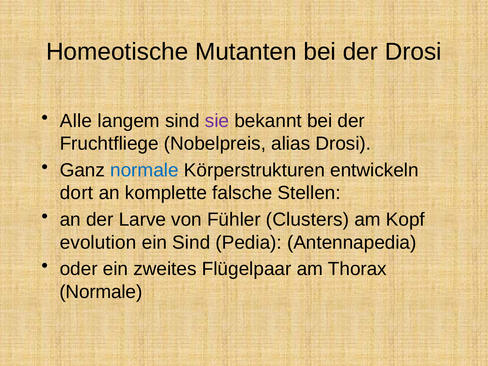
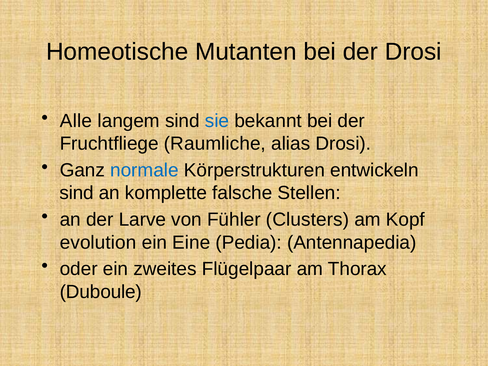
sie colour: purple -> blue
Nobelpreis: Nobelpreis -> Raumliche
dort at (77, 193): dort -> sind
ein Sind: Sind -> Eine
Normale at (101, 292): Normale -> Duboule
